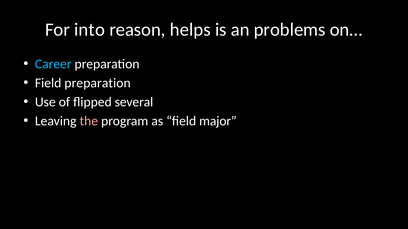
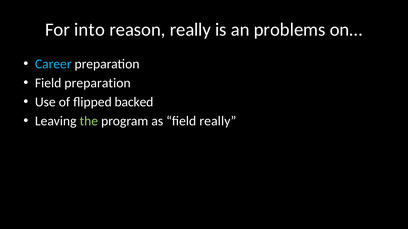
reason helps: helps -> really
several: several -> backed
the colour: pink -> light green
field major: major -> really
